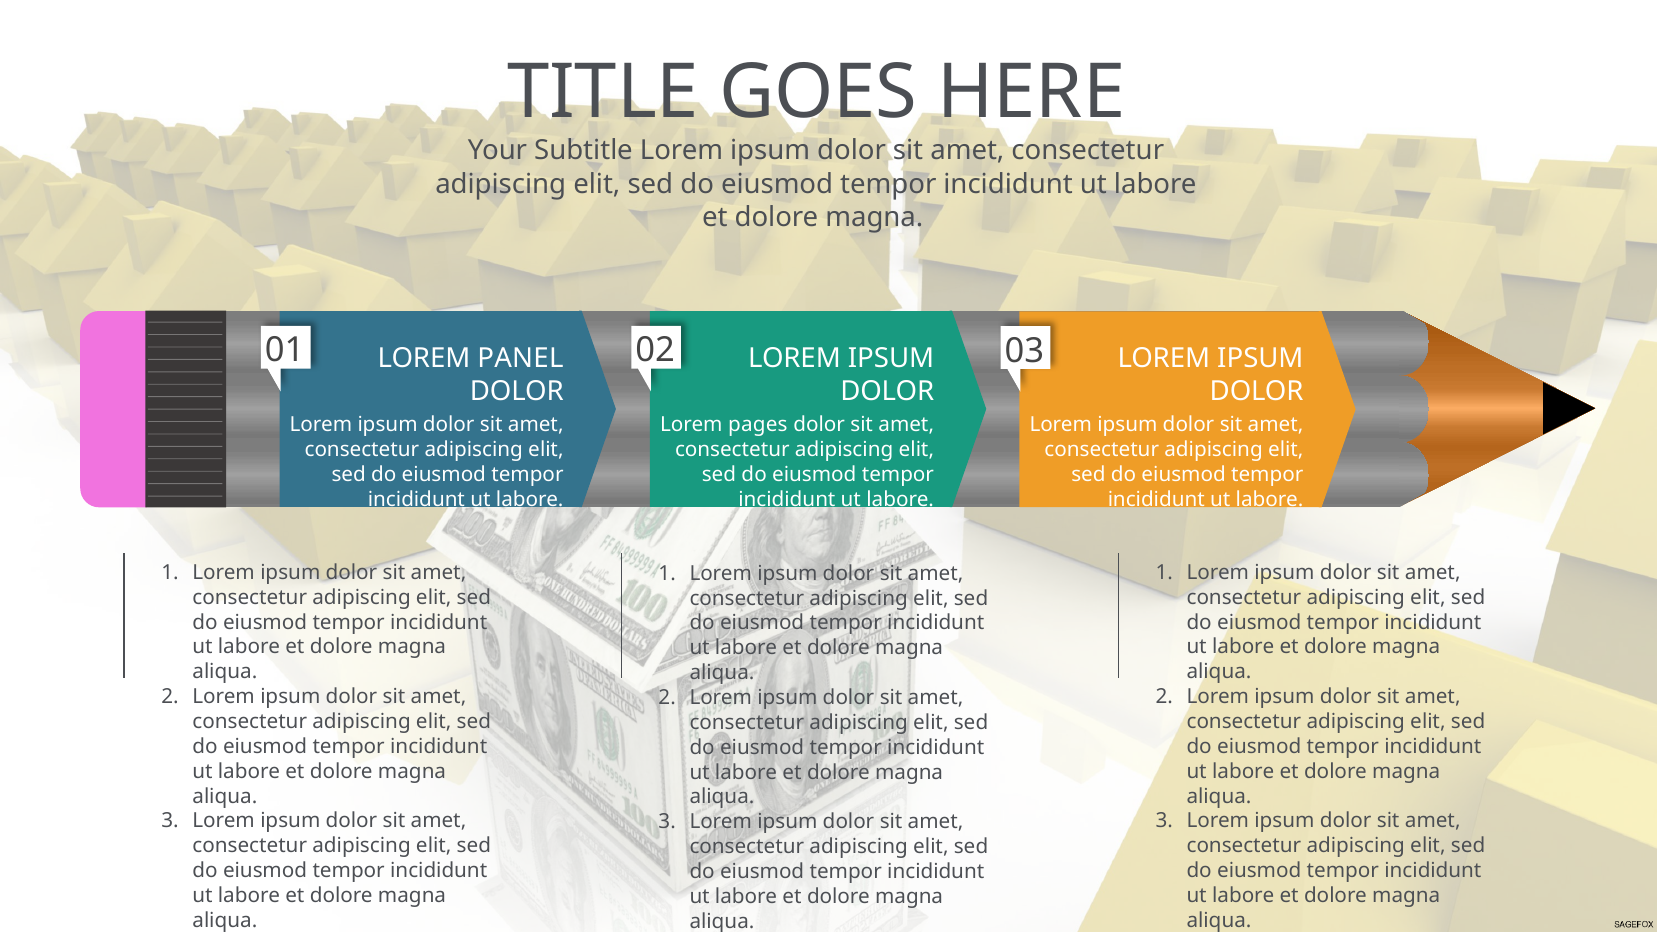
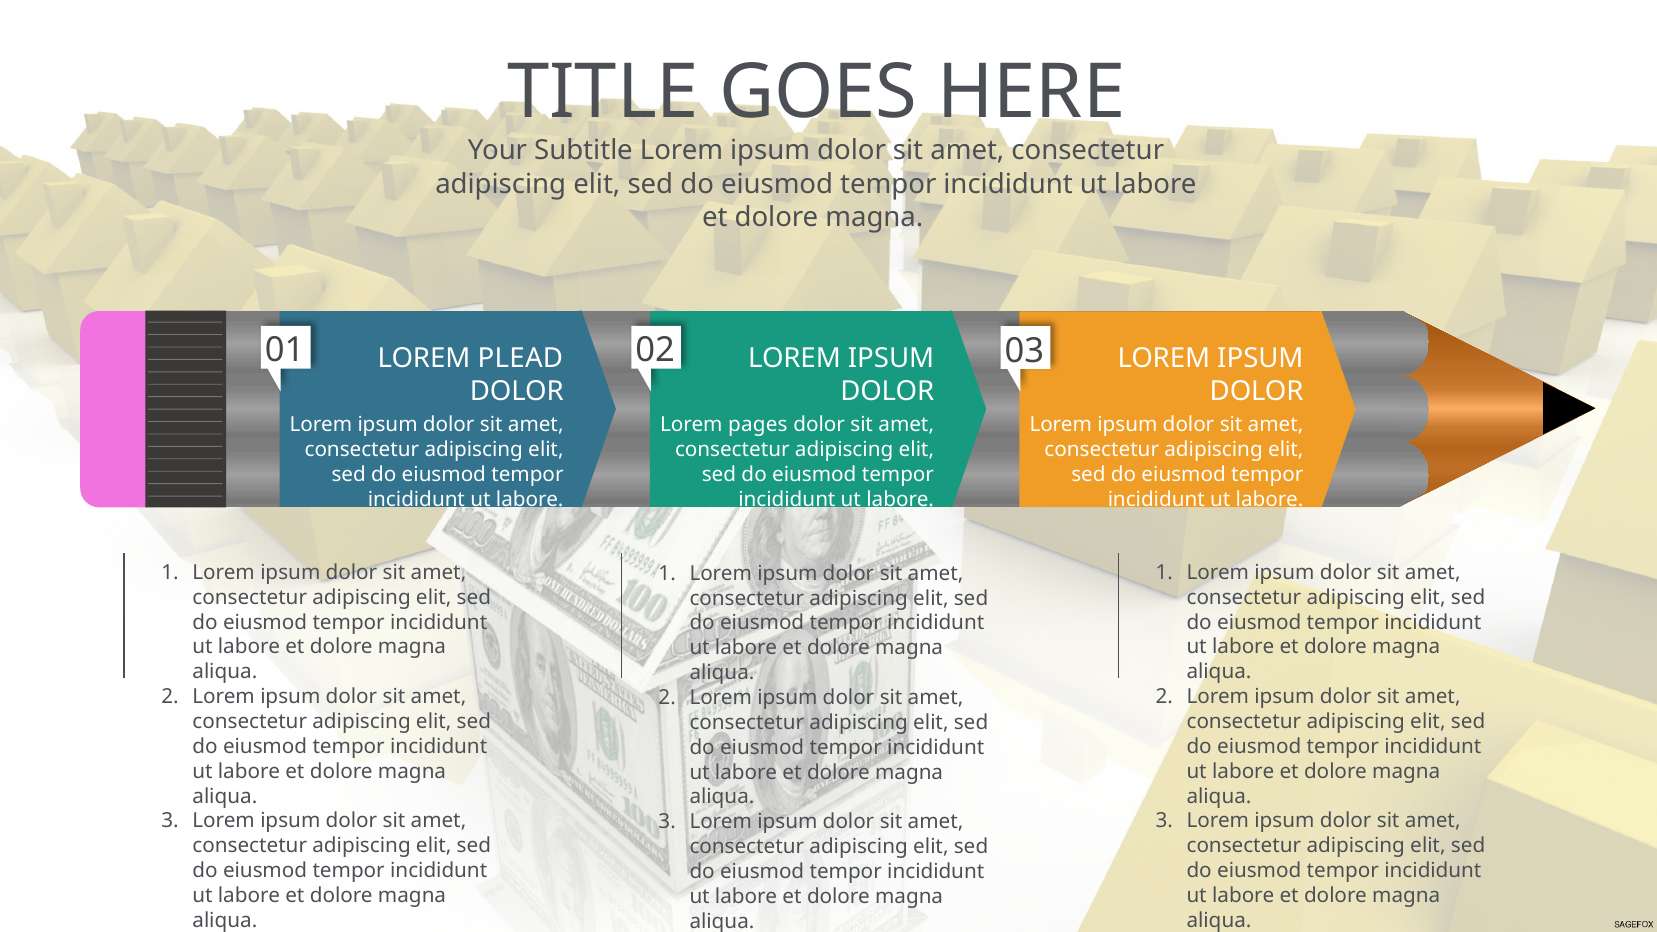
PANEL: PANEL -> PLEAD
